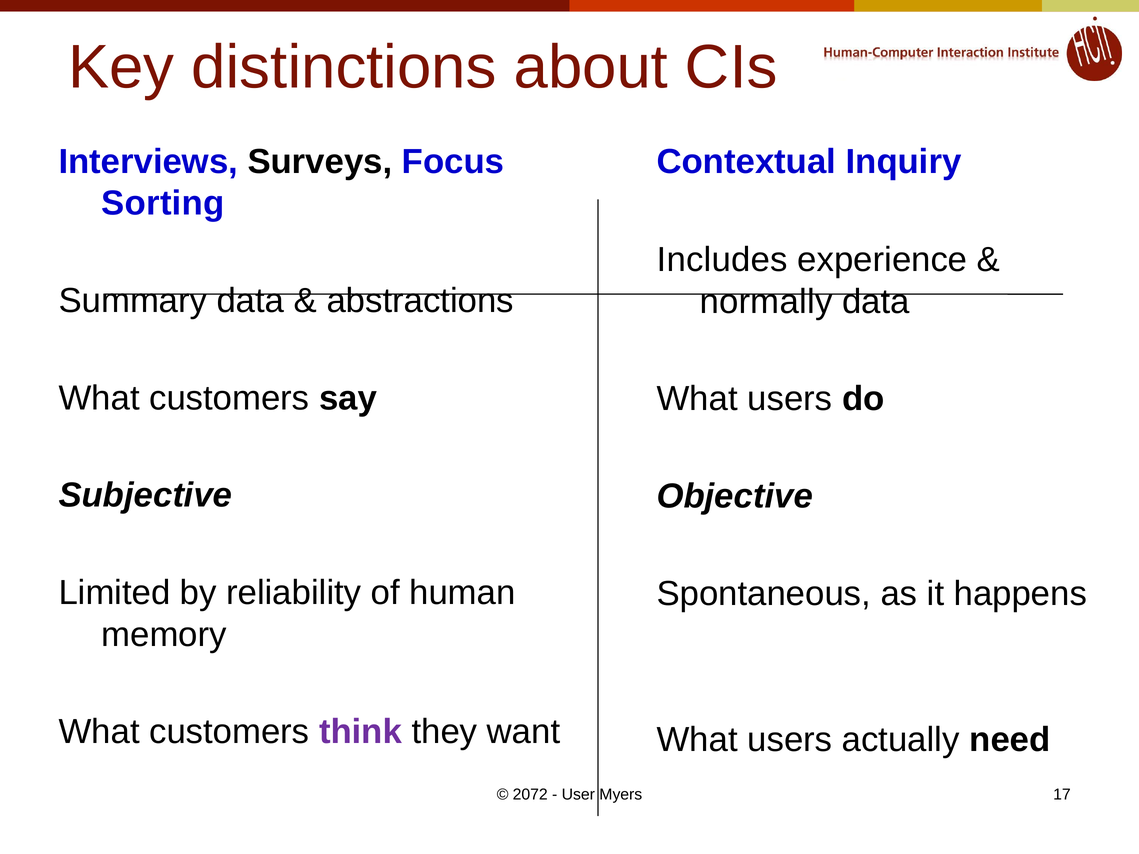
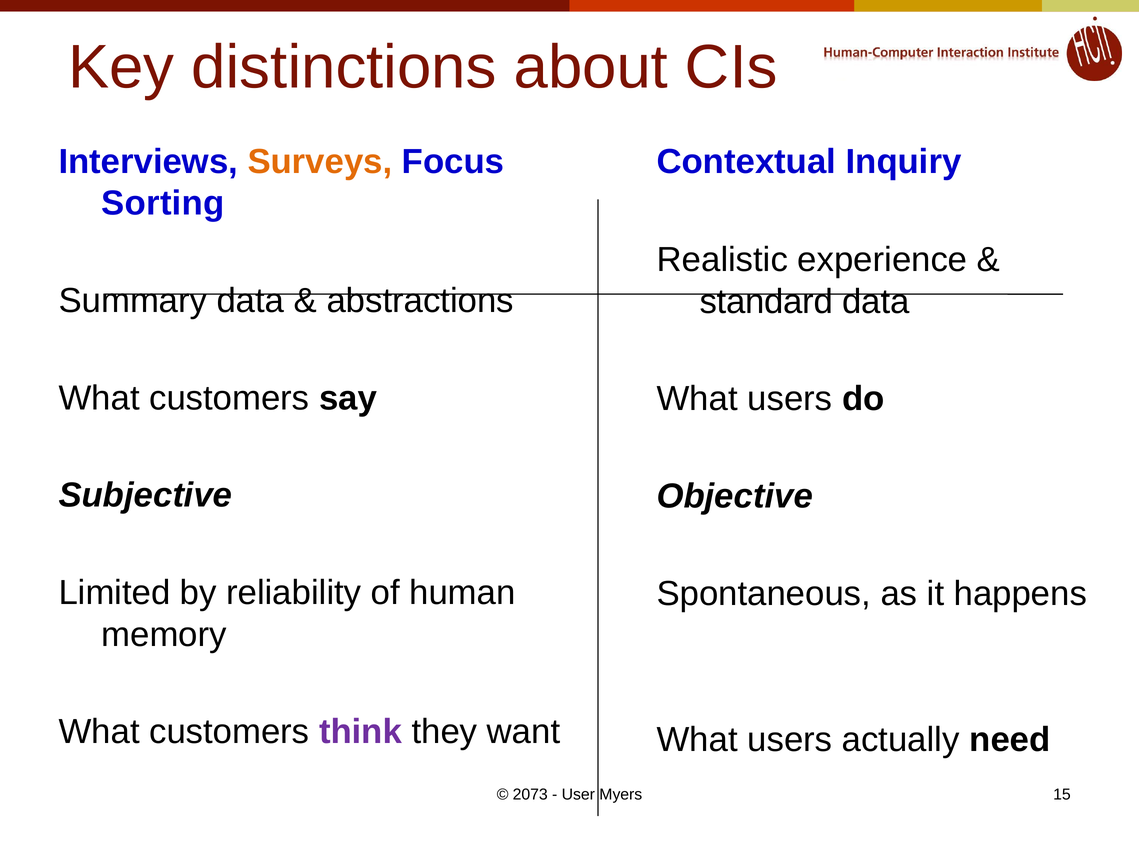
Surveys colour: black -> orange
Includes: Includes -> Realistic
normally: normally -> standard
2072: 2072 -> 2073
17: 17 -> 15
